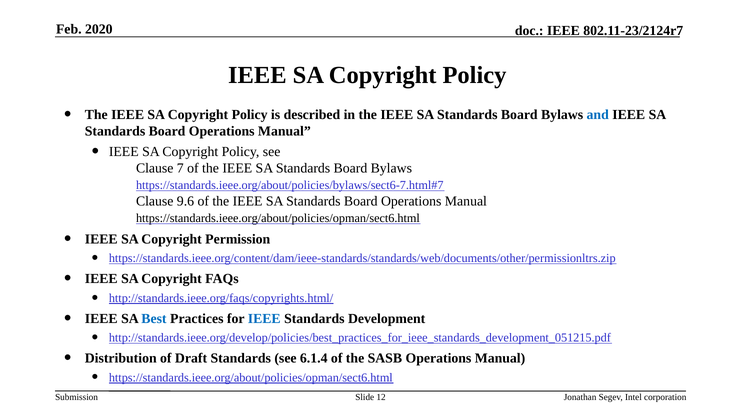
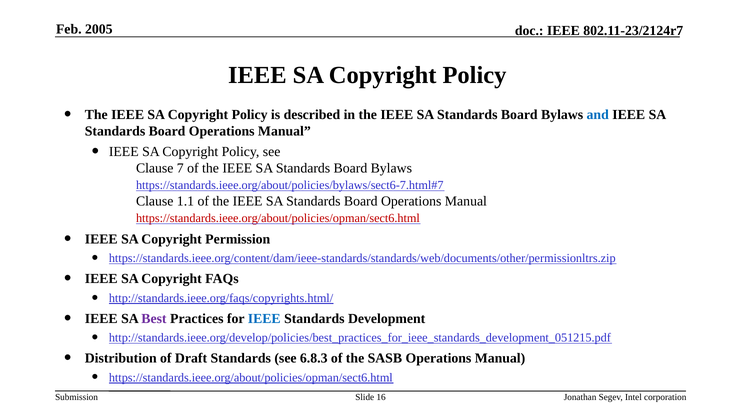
2020: 2020 -> 2005
9.6: 9.6 -> 1.1
https://standards.ieee.org/about/policies/opman/sect6.html at (278, 218) colour: black -> red
Best colour: blue -> purple
6.1.4: 6.1.4 -> 6.8.3
12: 12 -> 16
